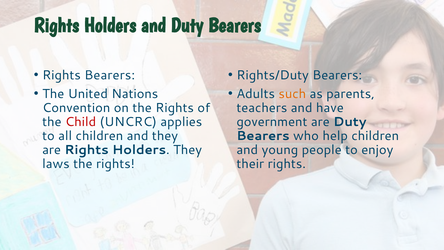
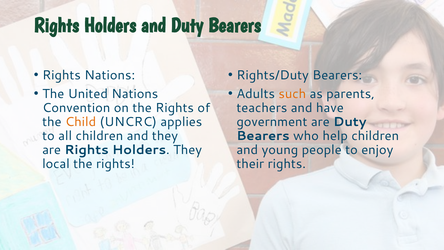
Rights Bearers: Bearers -> Nations
Child colour: red -> orange
laws: laws -> local
